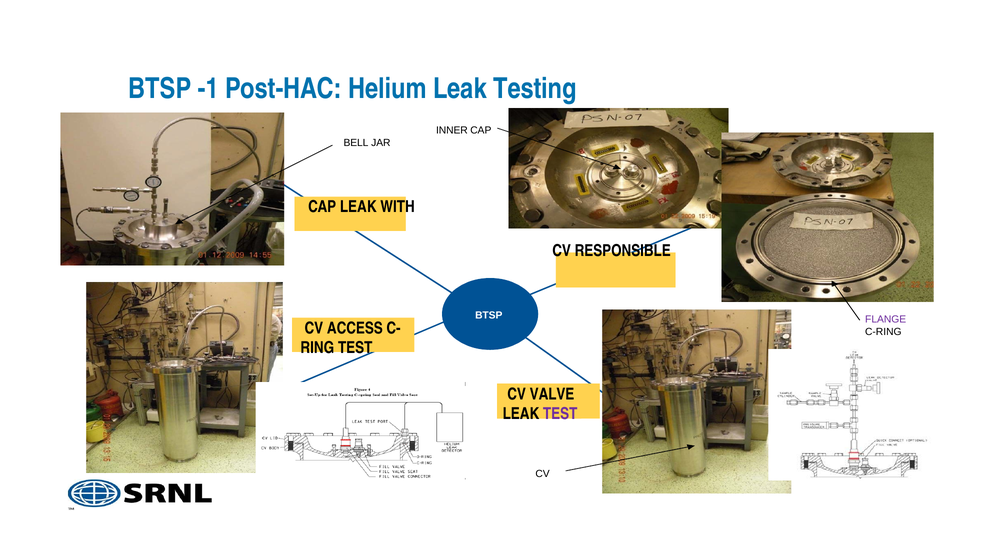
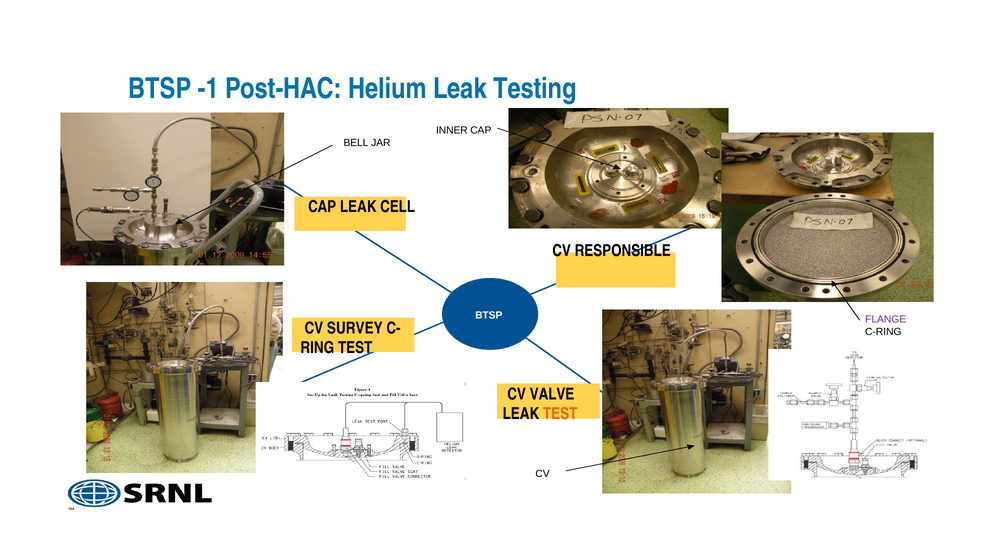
WITH: WITH -> CELL
ACCESS: ACCESS -> SURVEY
TEST at (560, 414) colour: purple -> orange
